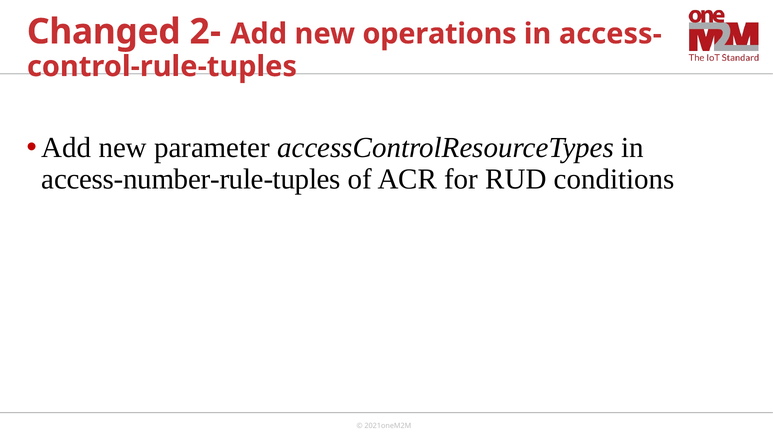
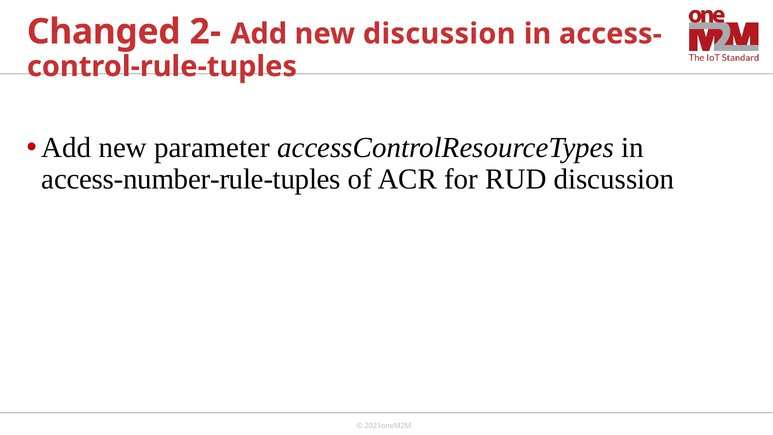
new operations: operations -> discussion
RUD conditions: conditions -> discussion
